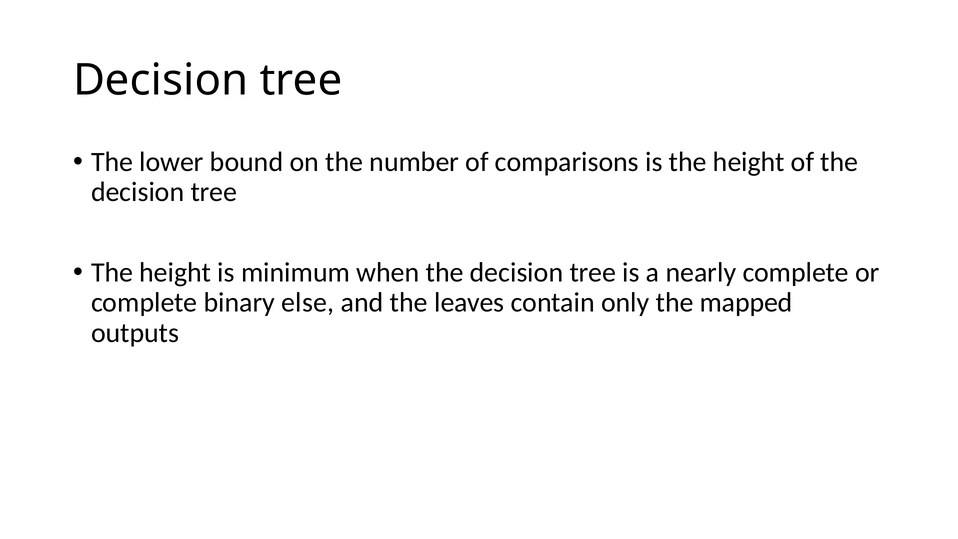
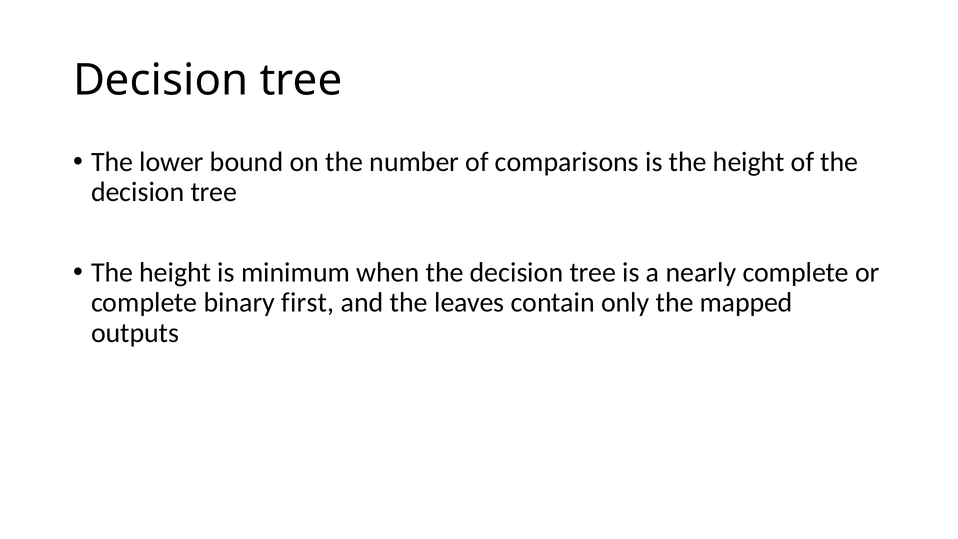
else: else -> first
